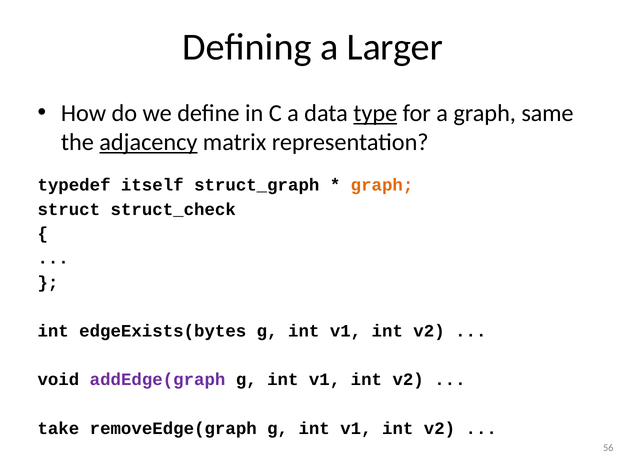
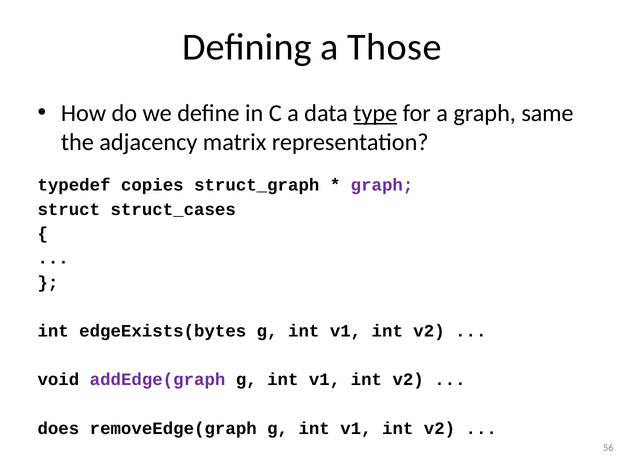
Larger: Larger -> Those
adjacency underline: present -> none
itself: itself -> copies
graph at (382, 185) colour: orange -> purple
struct_check: struct_check -> struct_cases
take: take -> does
